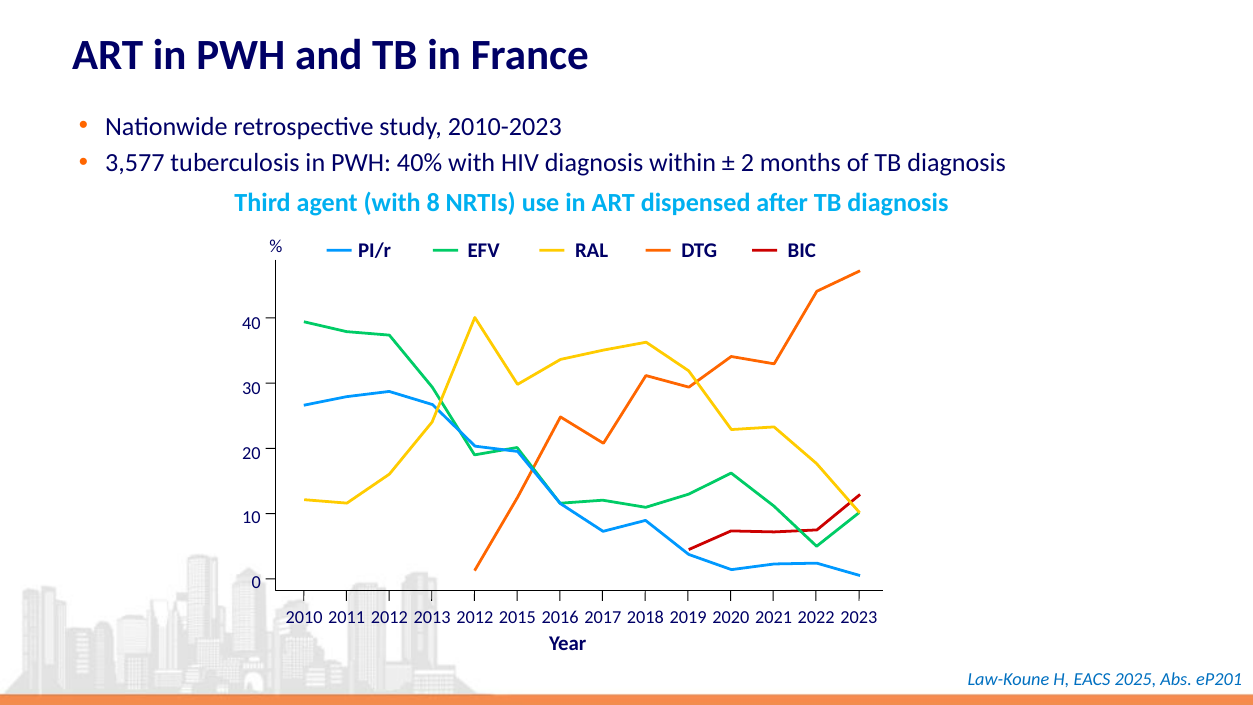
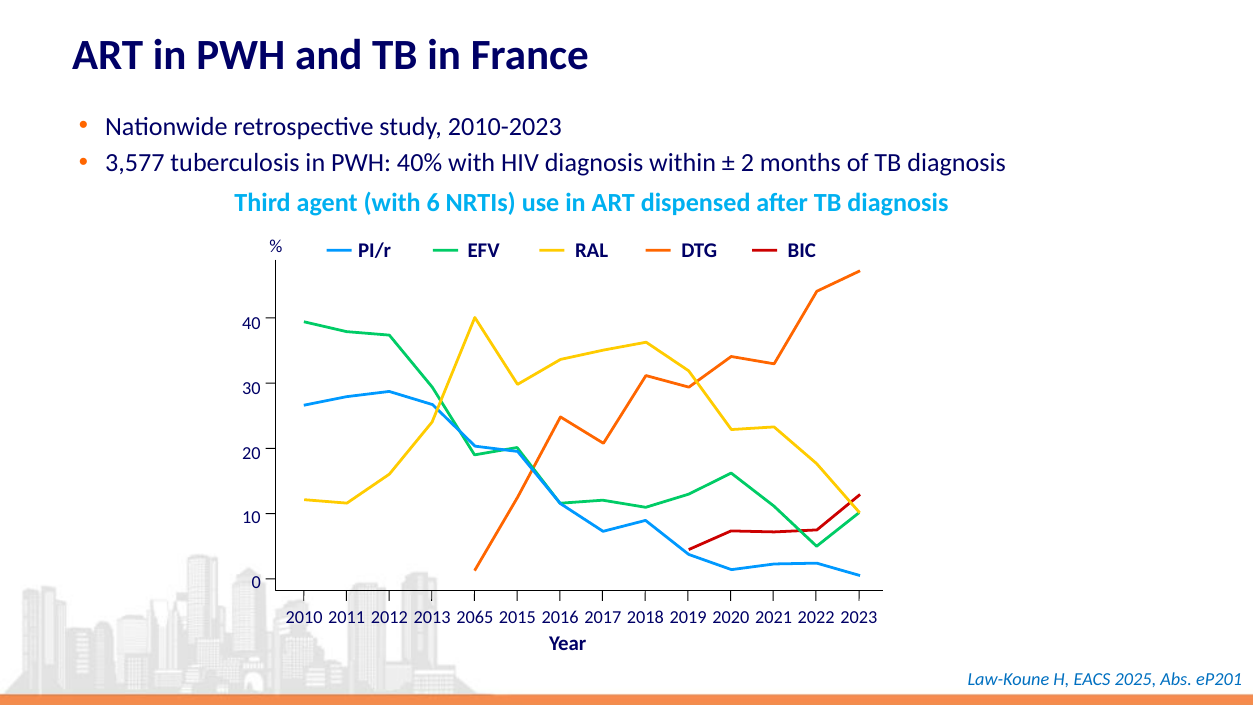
8: 8 -> 6
2013 2012: 2012 -> 2065
